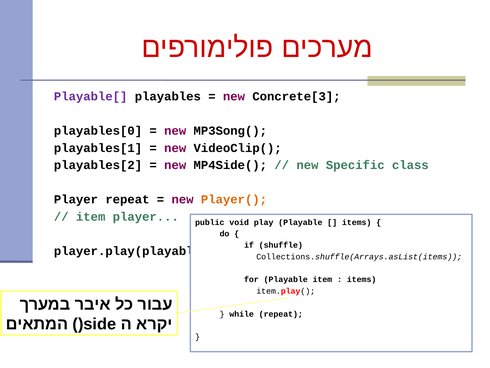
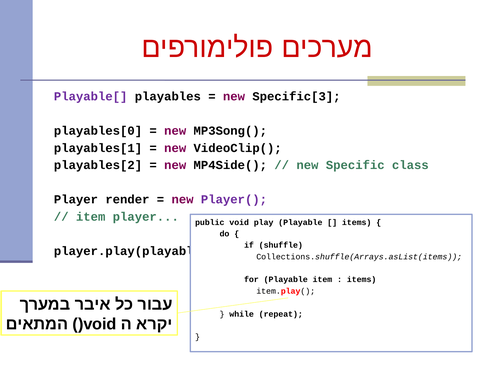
Concrete[3: Concrete[3 -> Specific[3
Player repeat: repeat -> render
Player( colour: orange -> purple
side at (100, 324): side -> void
